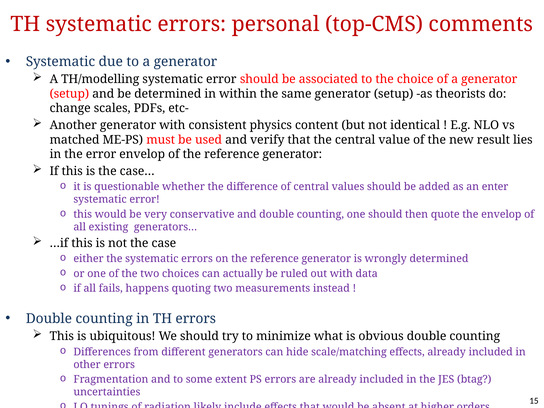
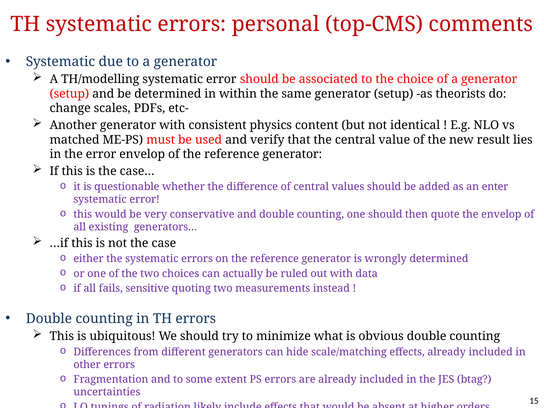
happens: happens -> sensitive
